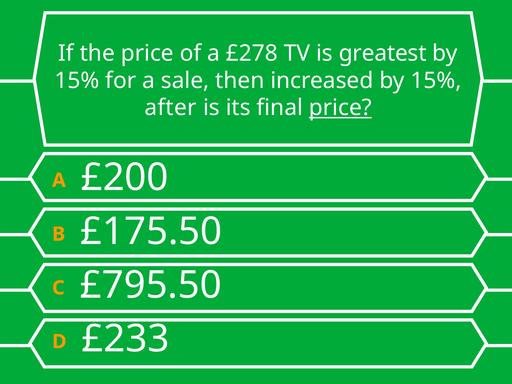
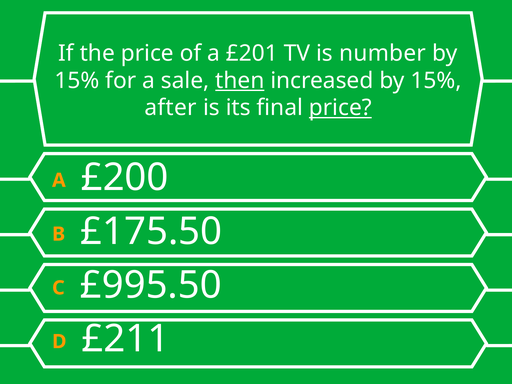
£278: £278 -> £201
greatest: greatest -> number
then underline: none -> present
£795.50: £795.50 -> £995.50
£233: £233 -> £211
